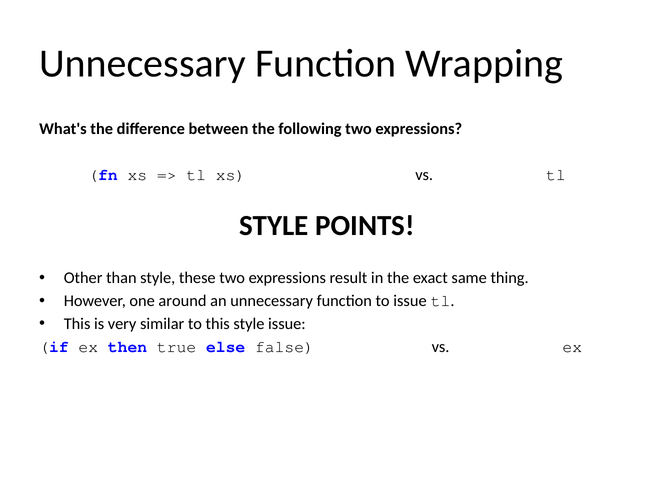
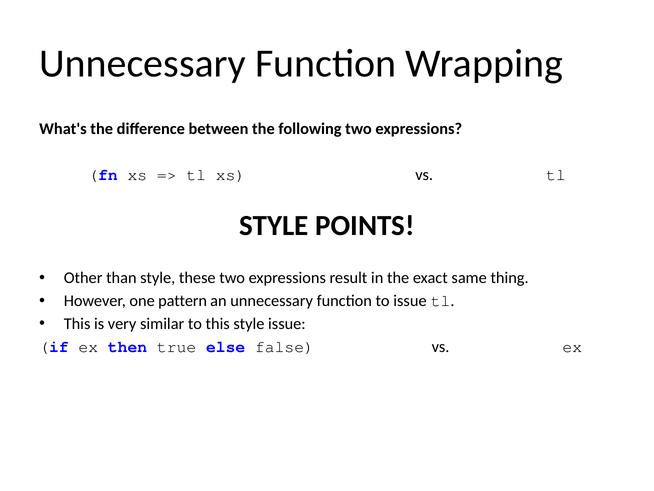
around: around -> pattern
